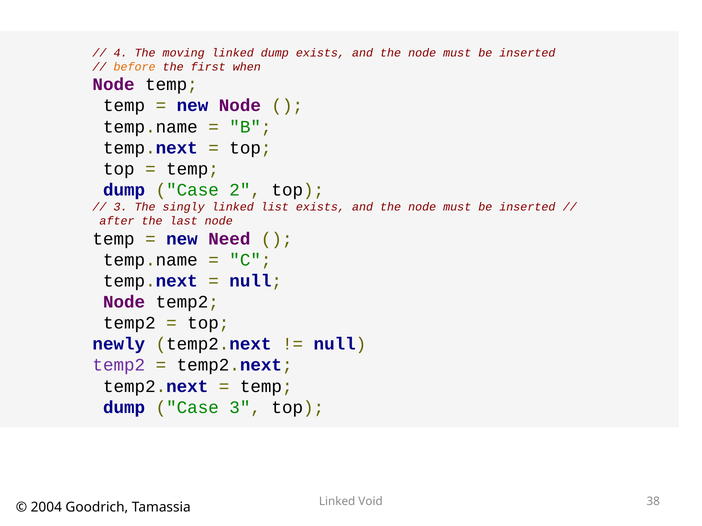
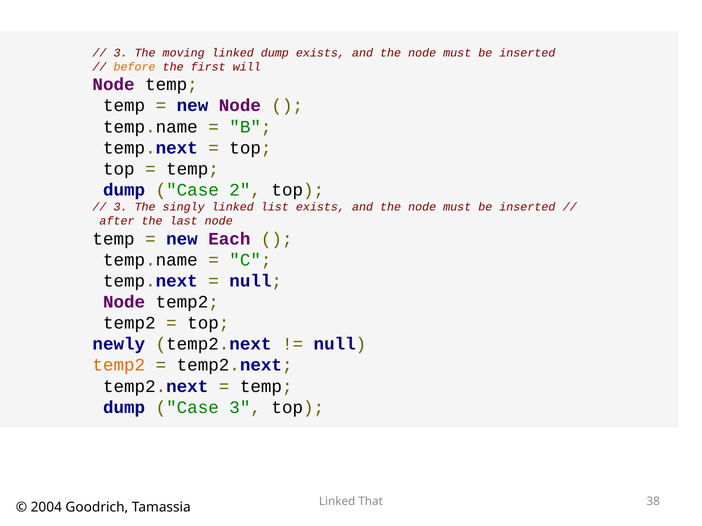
4 at (121, 53): 4 -> 3
when: when -> will
Need: Need -> Each
temp2 at (119, 366) colour: purple -> orange
Void: Void -> That
